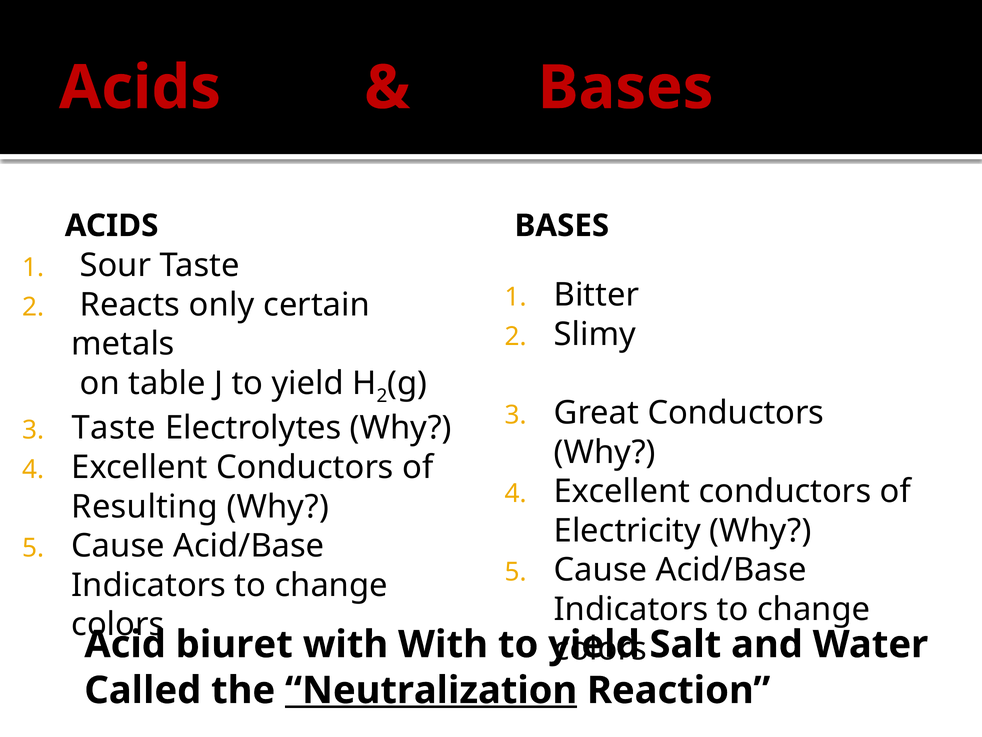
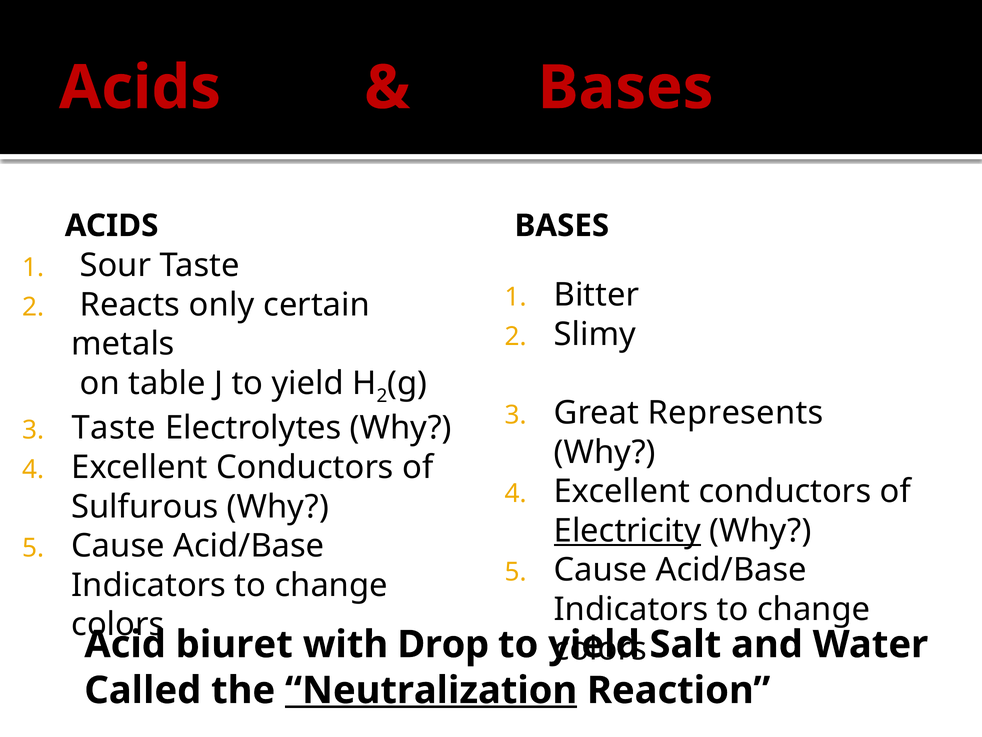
Great Conductors: Conductors -> Represents
Resulting: Resulting -> Sulfurous
Electricity underline: none -> present
with With: With -> Drop
